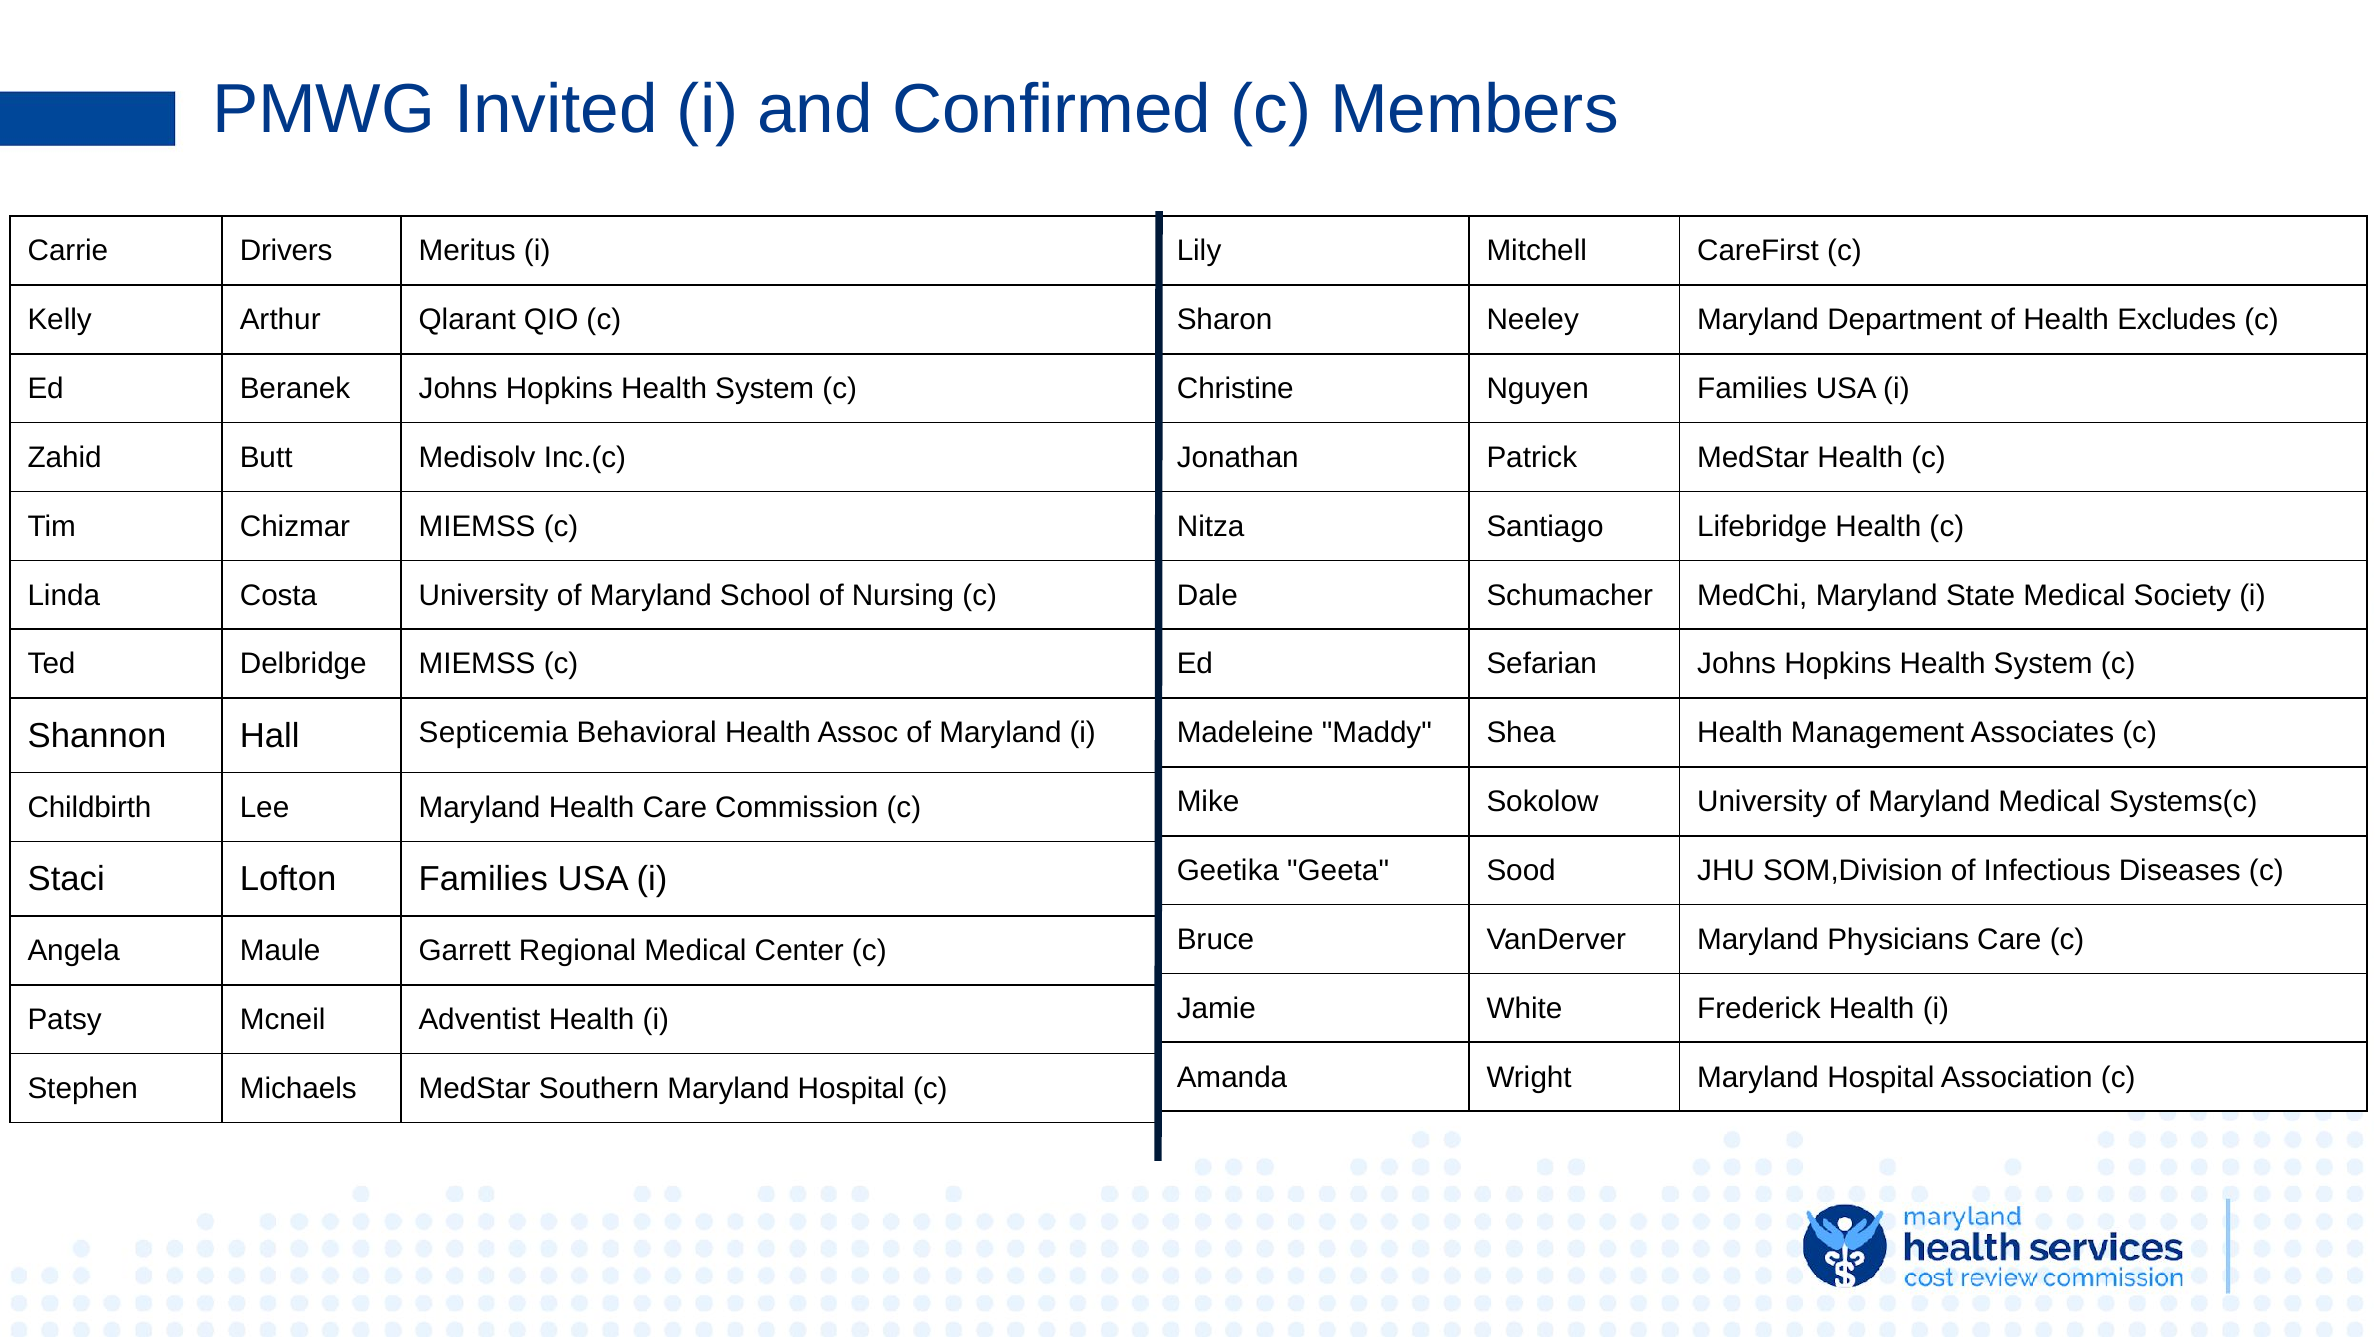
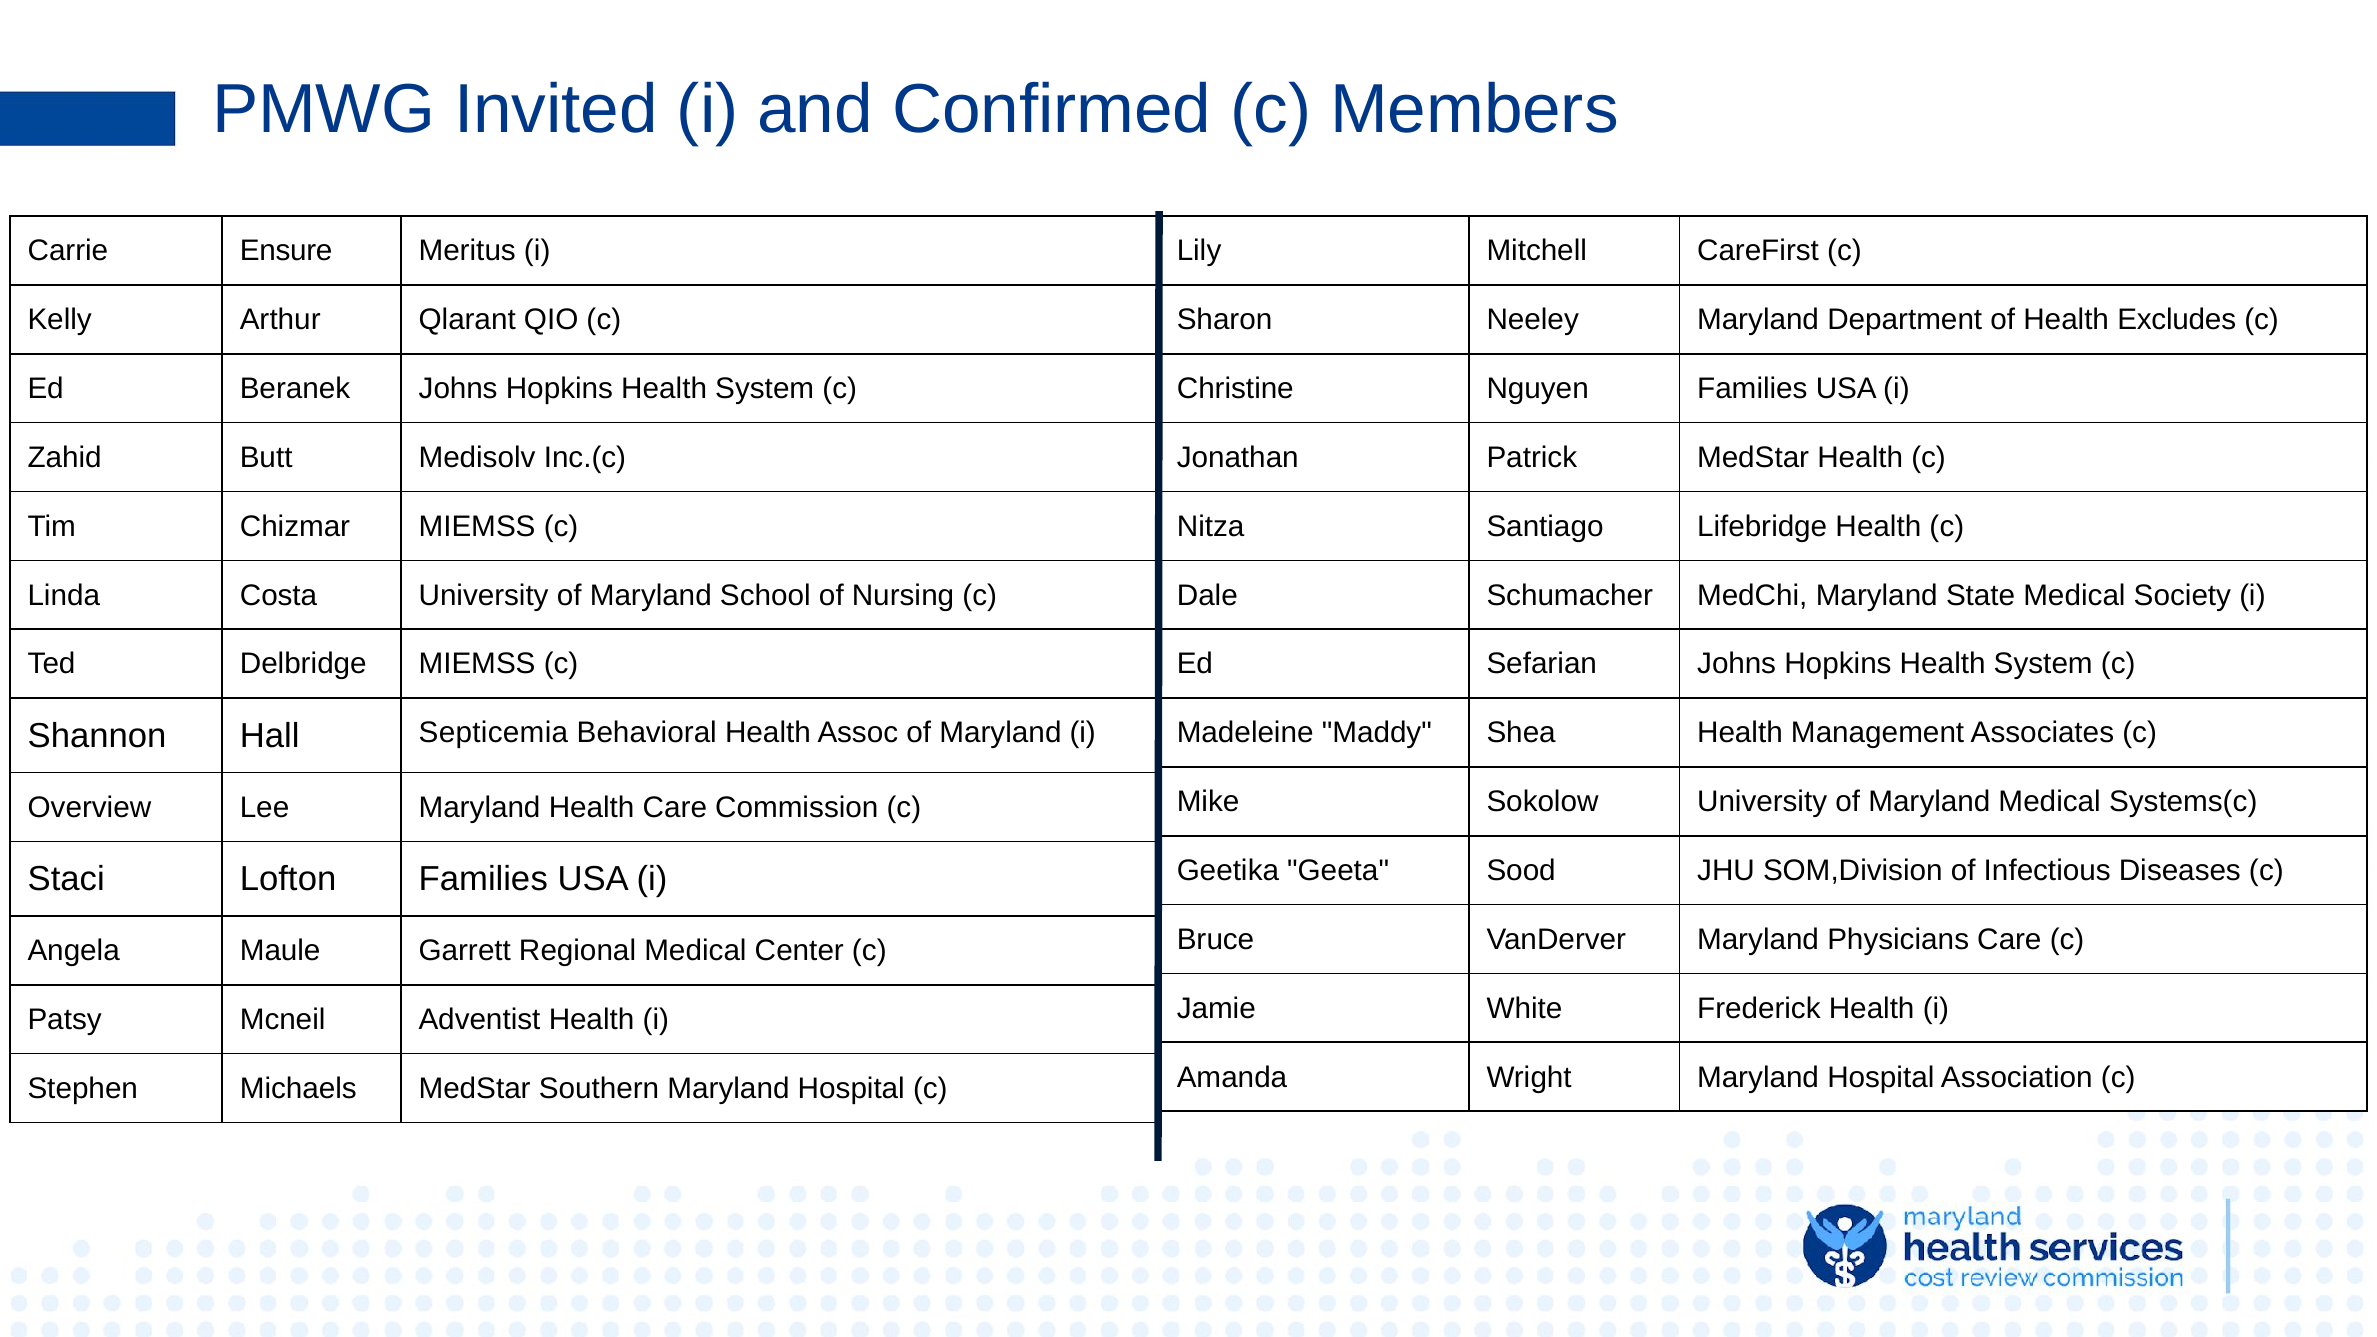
Drivers: Drivers -> Ensure
Childbirth: Childbirth -> Overview
